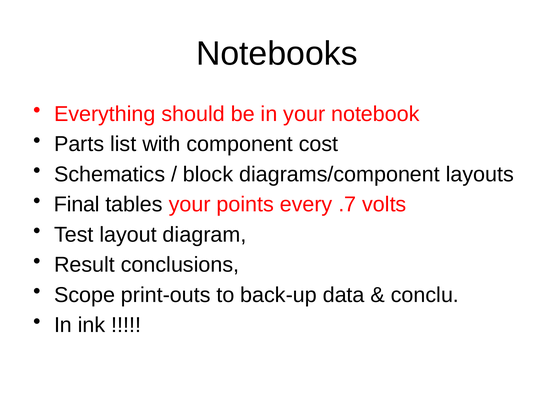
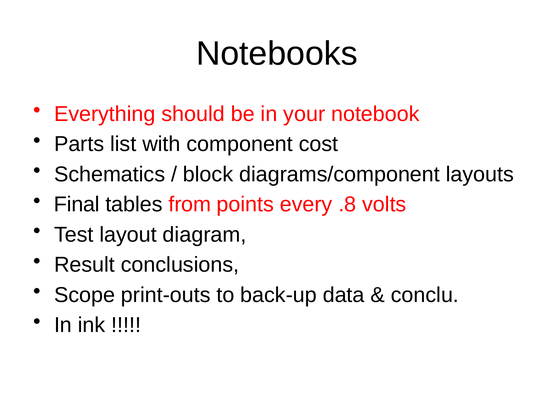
tables your: your -> from
.7: .7 -> .8
